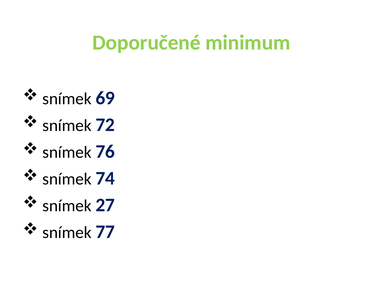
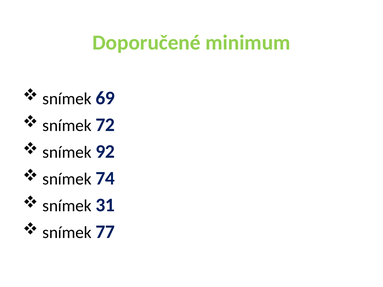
76: 76 -> 92
27: 27 -> 31
